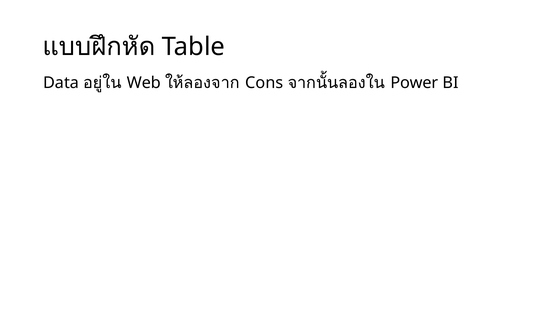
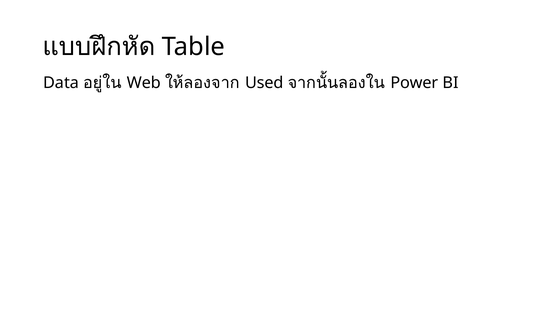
Cons: Cons -> Used
